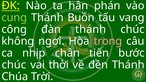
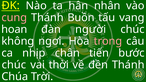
phán: phán -> nhân
cung colour: light green -> pink
công: công -> hoan
đàn thánh: thánh -> người
